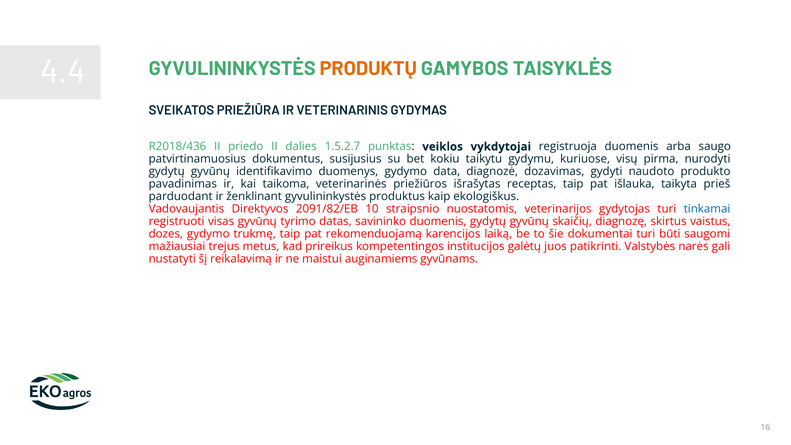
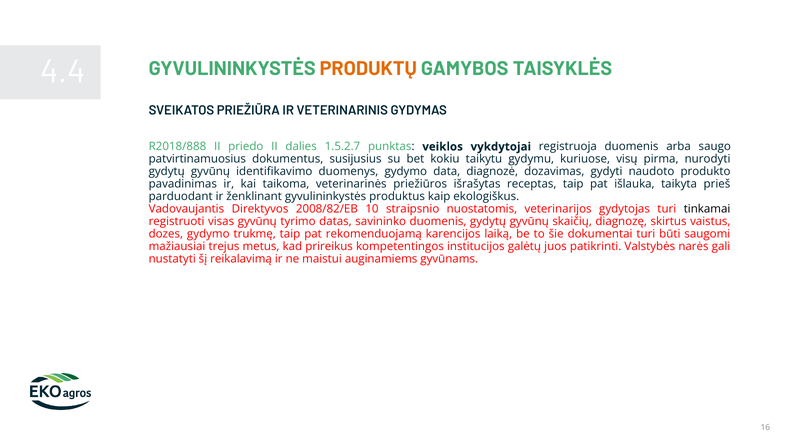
R2018/436: R2018/436 -> R2018/888
2091/82/EB: 2091/82/EB -> 2008/82/EB
tinkamai colour: blue -> black
